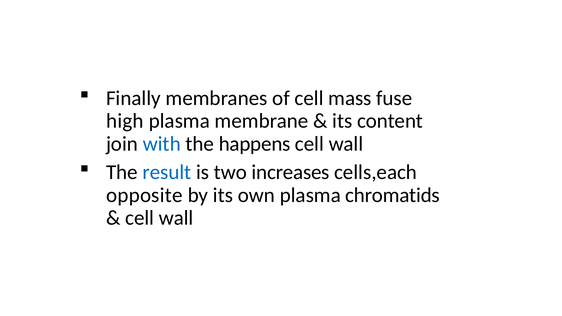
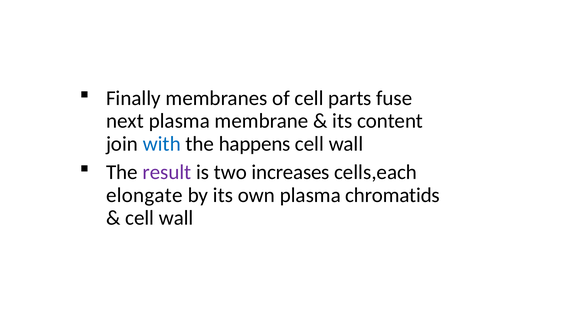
mass: mass -> parts
high: high -> next
result colour: blue -> purple
opposite: opposite -> elongate
